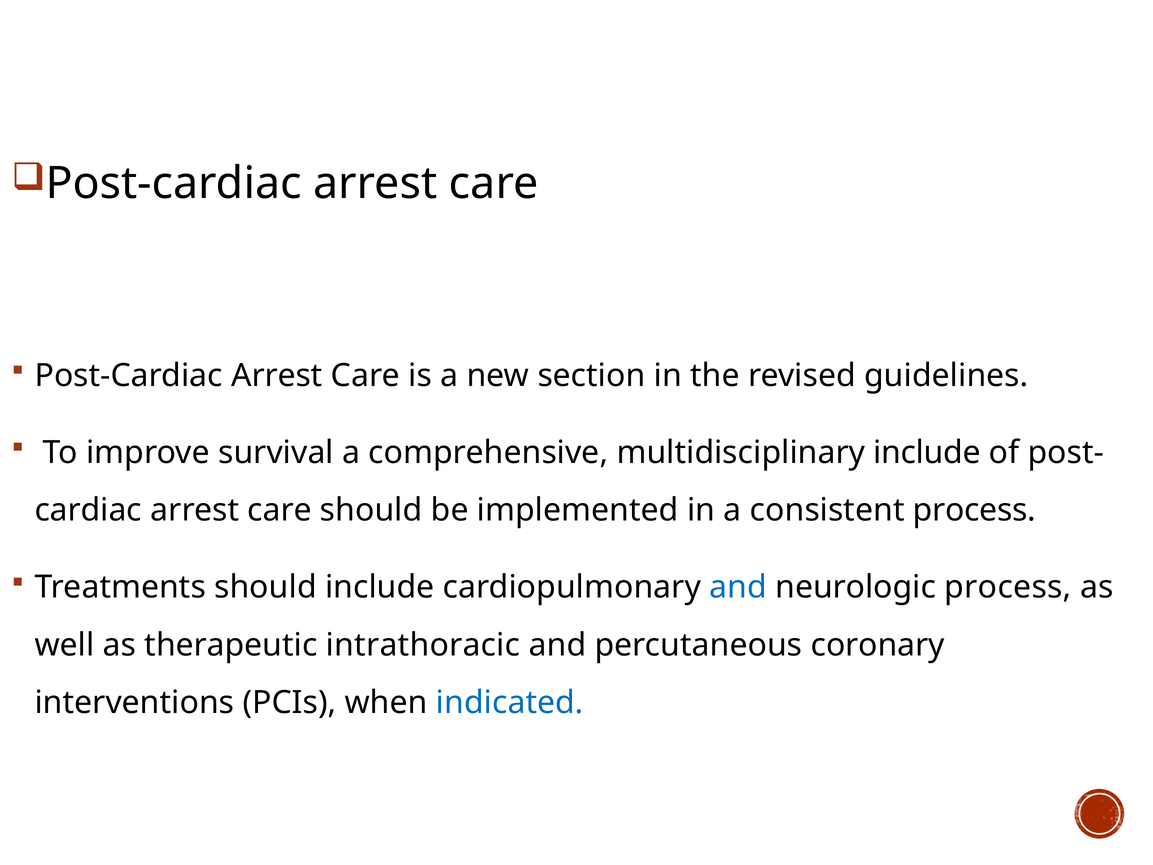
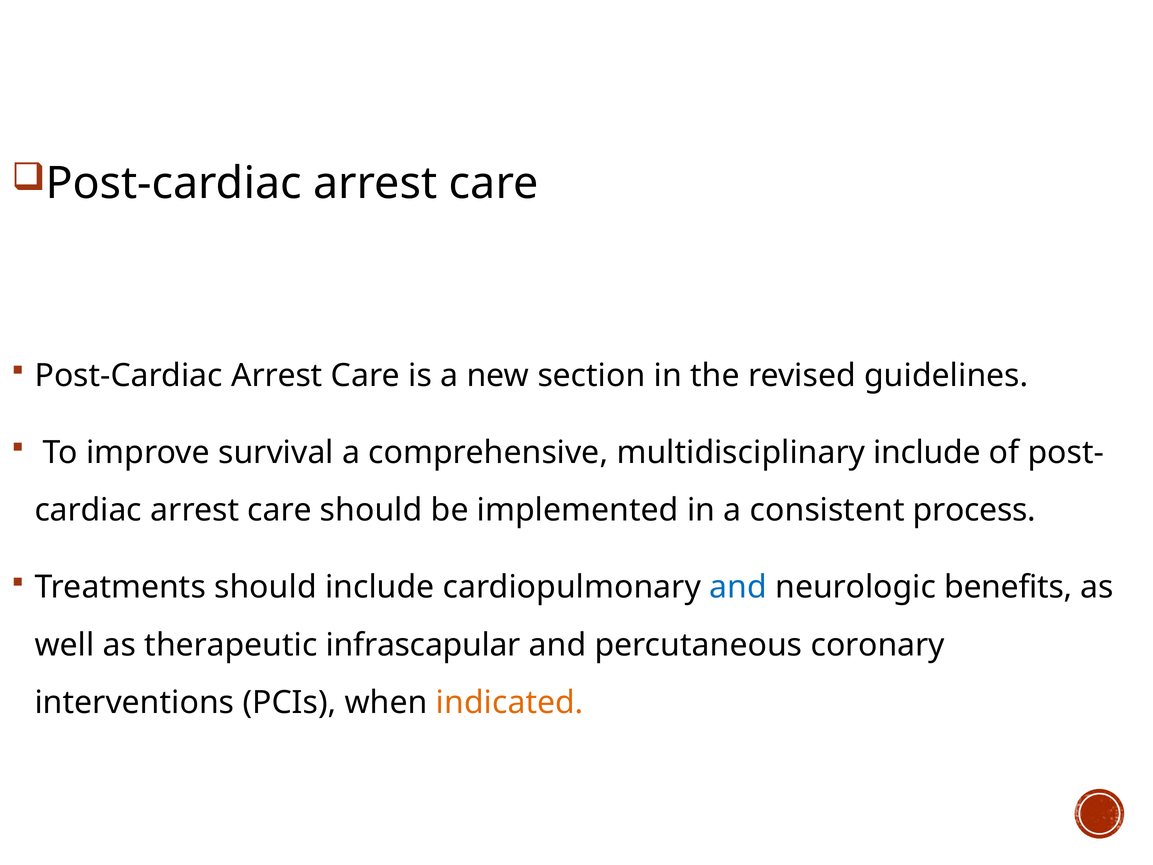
neurologic process: process -> benefits
intrathoracic: intrathoracic -> infrascapular
indicated colour: blue -> orange
